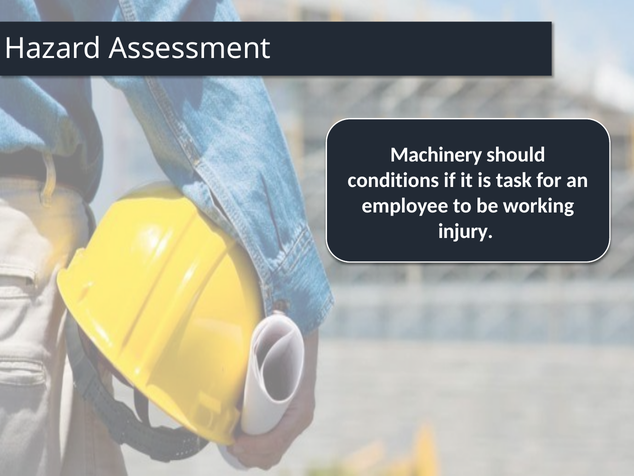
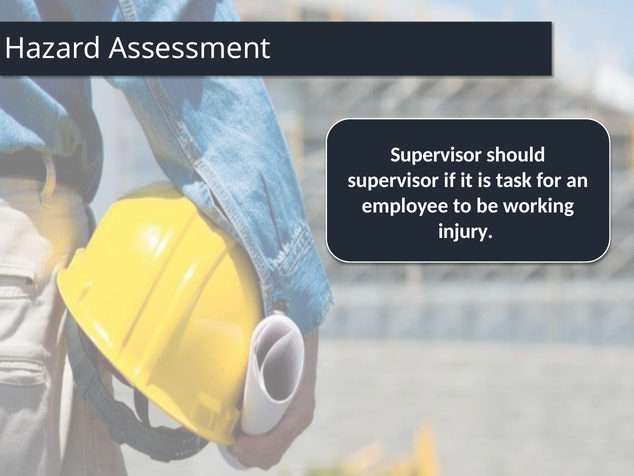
Machinery at (436, 155): Machinery -> Supervisor
conditions at (393, 180): conditions -> supervisor
